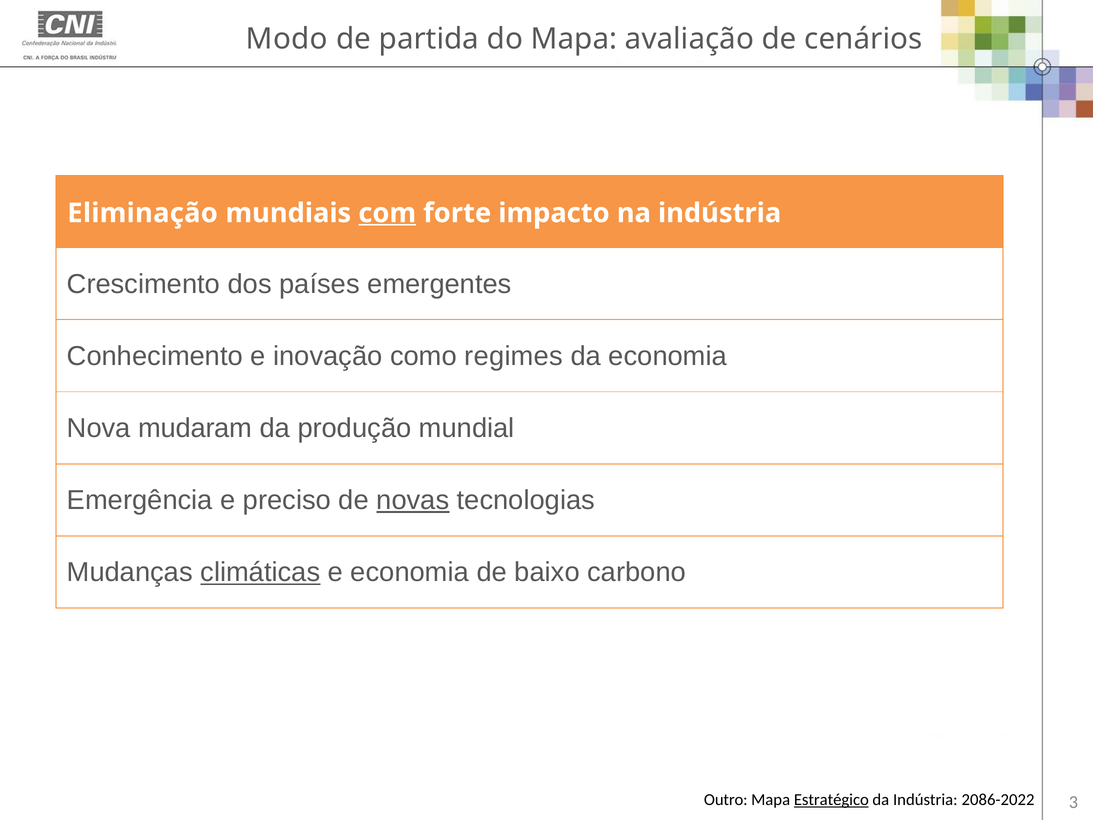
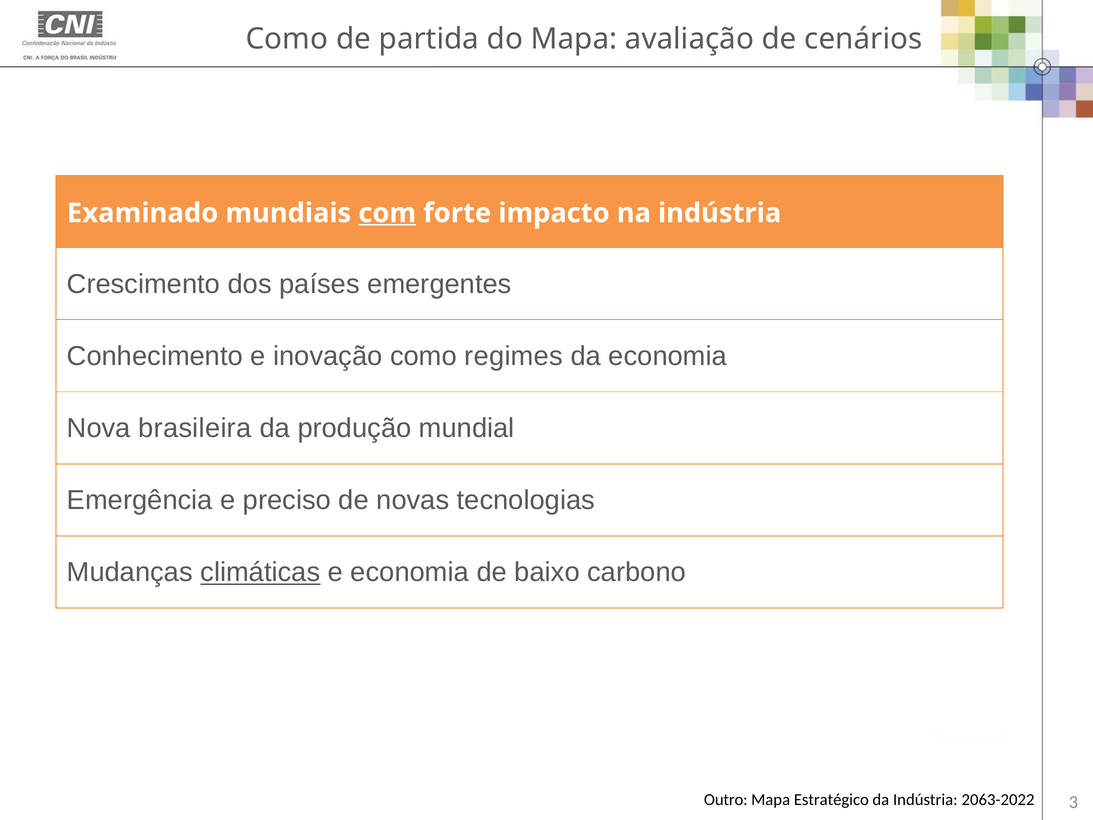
Modo at (287, 39): Modo -> Como
Eliminação: Eliminação -> Examinado
mudaram: mudaram -> brasileira
novas underline: present -> none
Estratégico underline: present -> none
2086-2022: 2086-2022 -> 2063-2022
